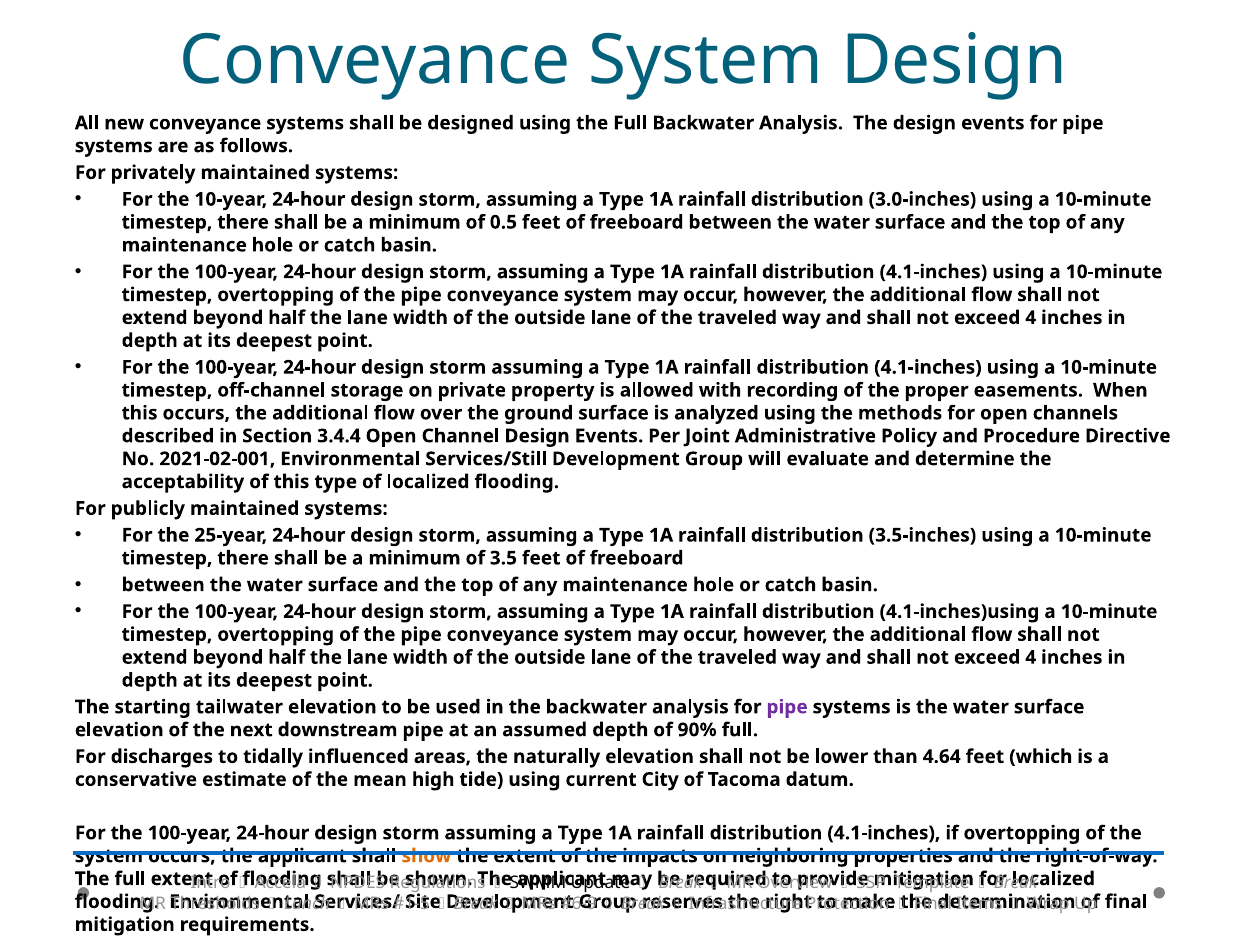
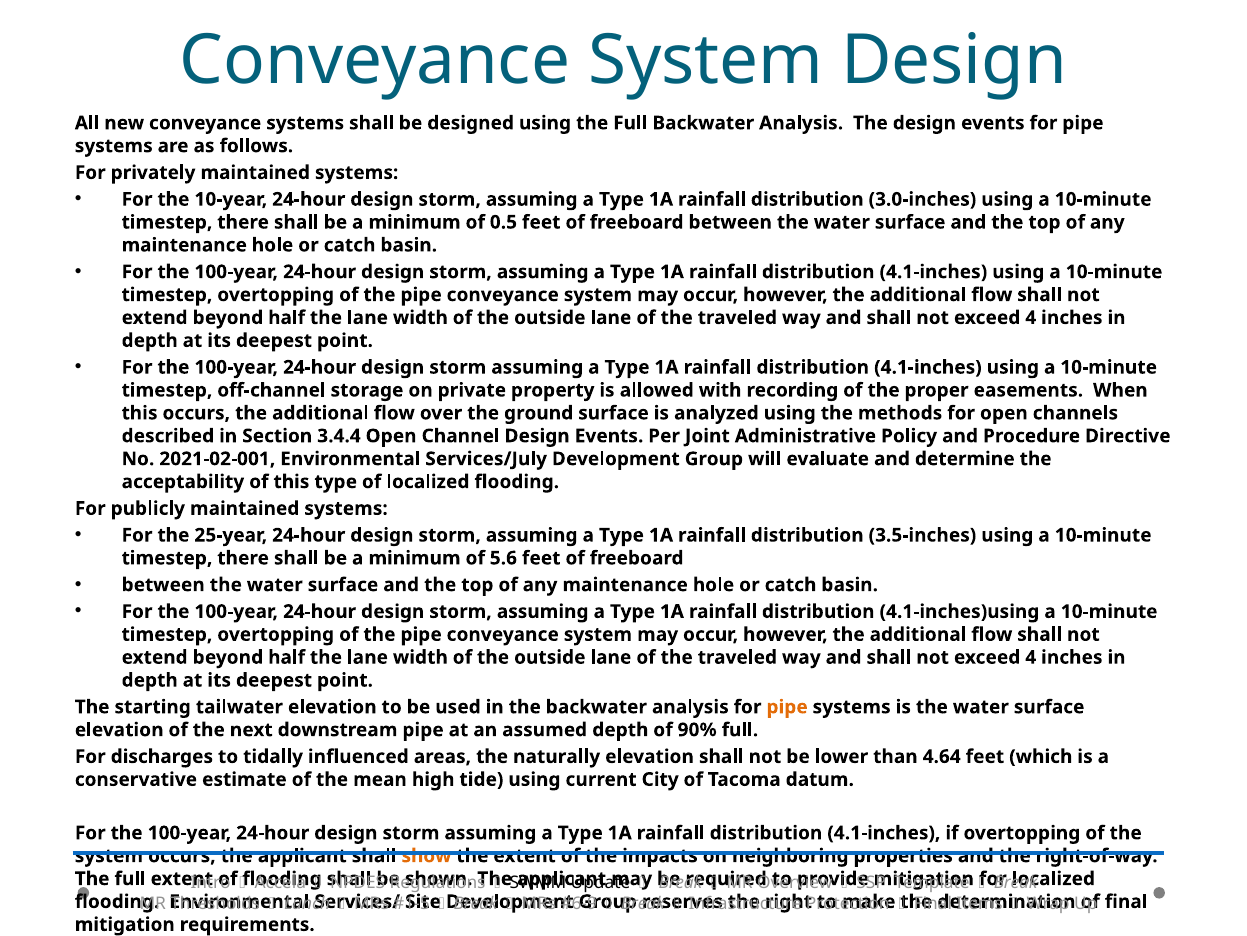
Services/Still: Services/Still -> Services/July
3.5: 3.5 -> 5.6
pipe at (787, 706) colour: purple -> orange
